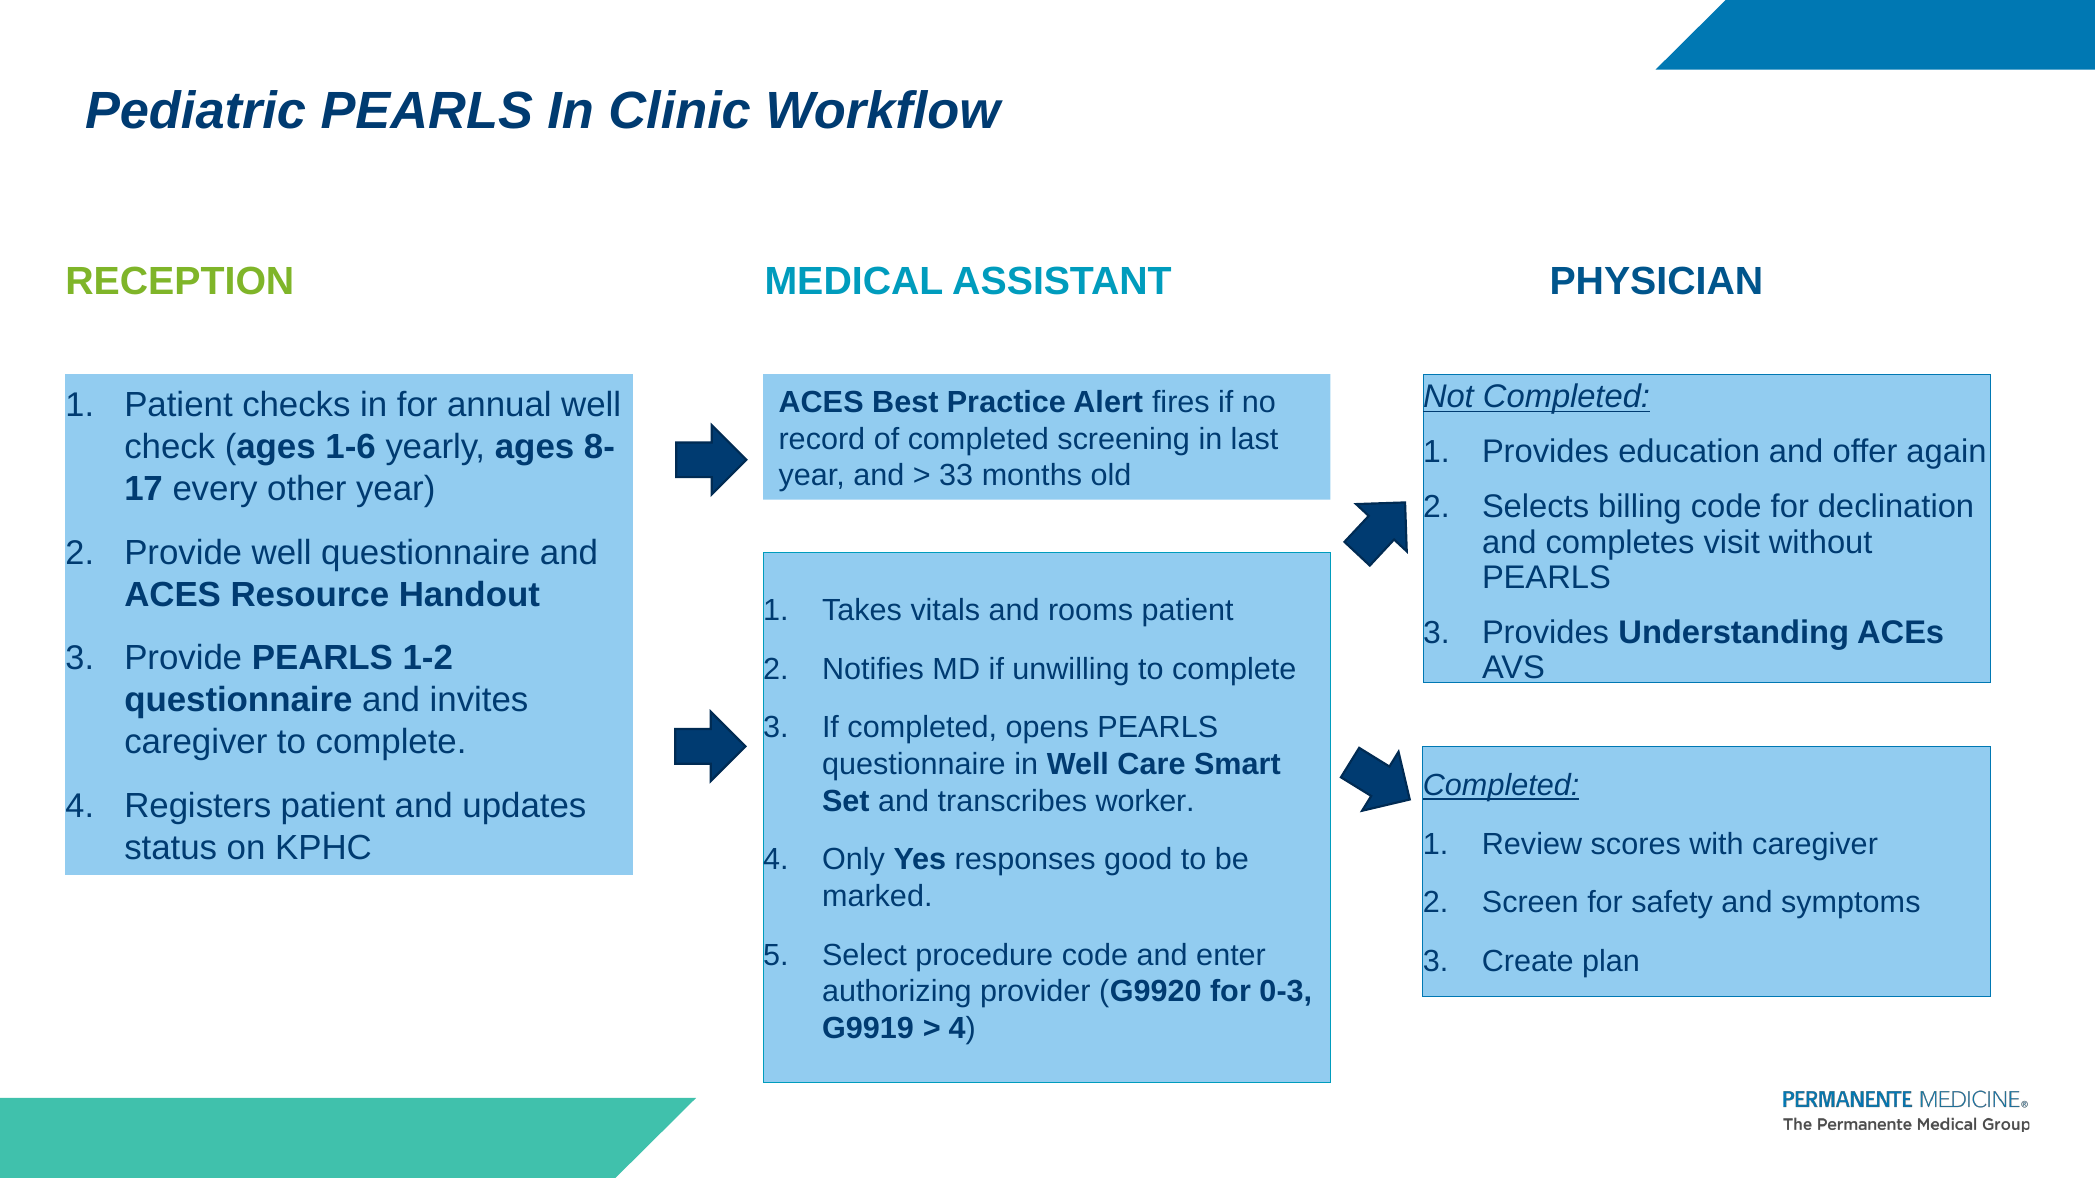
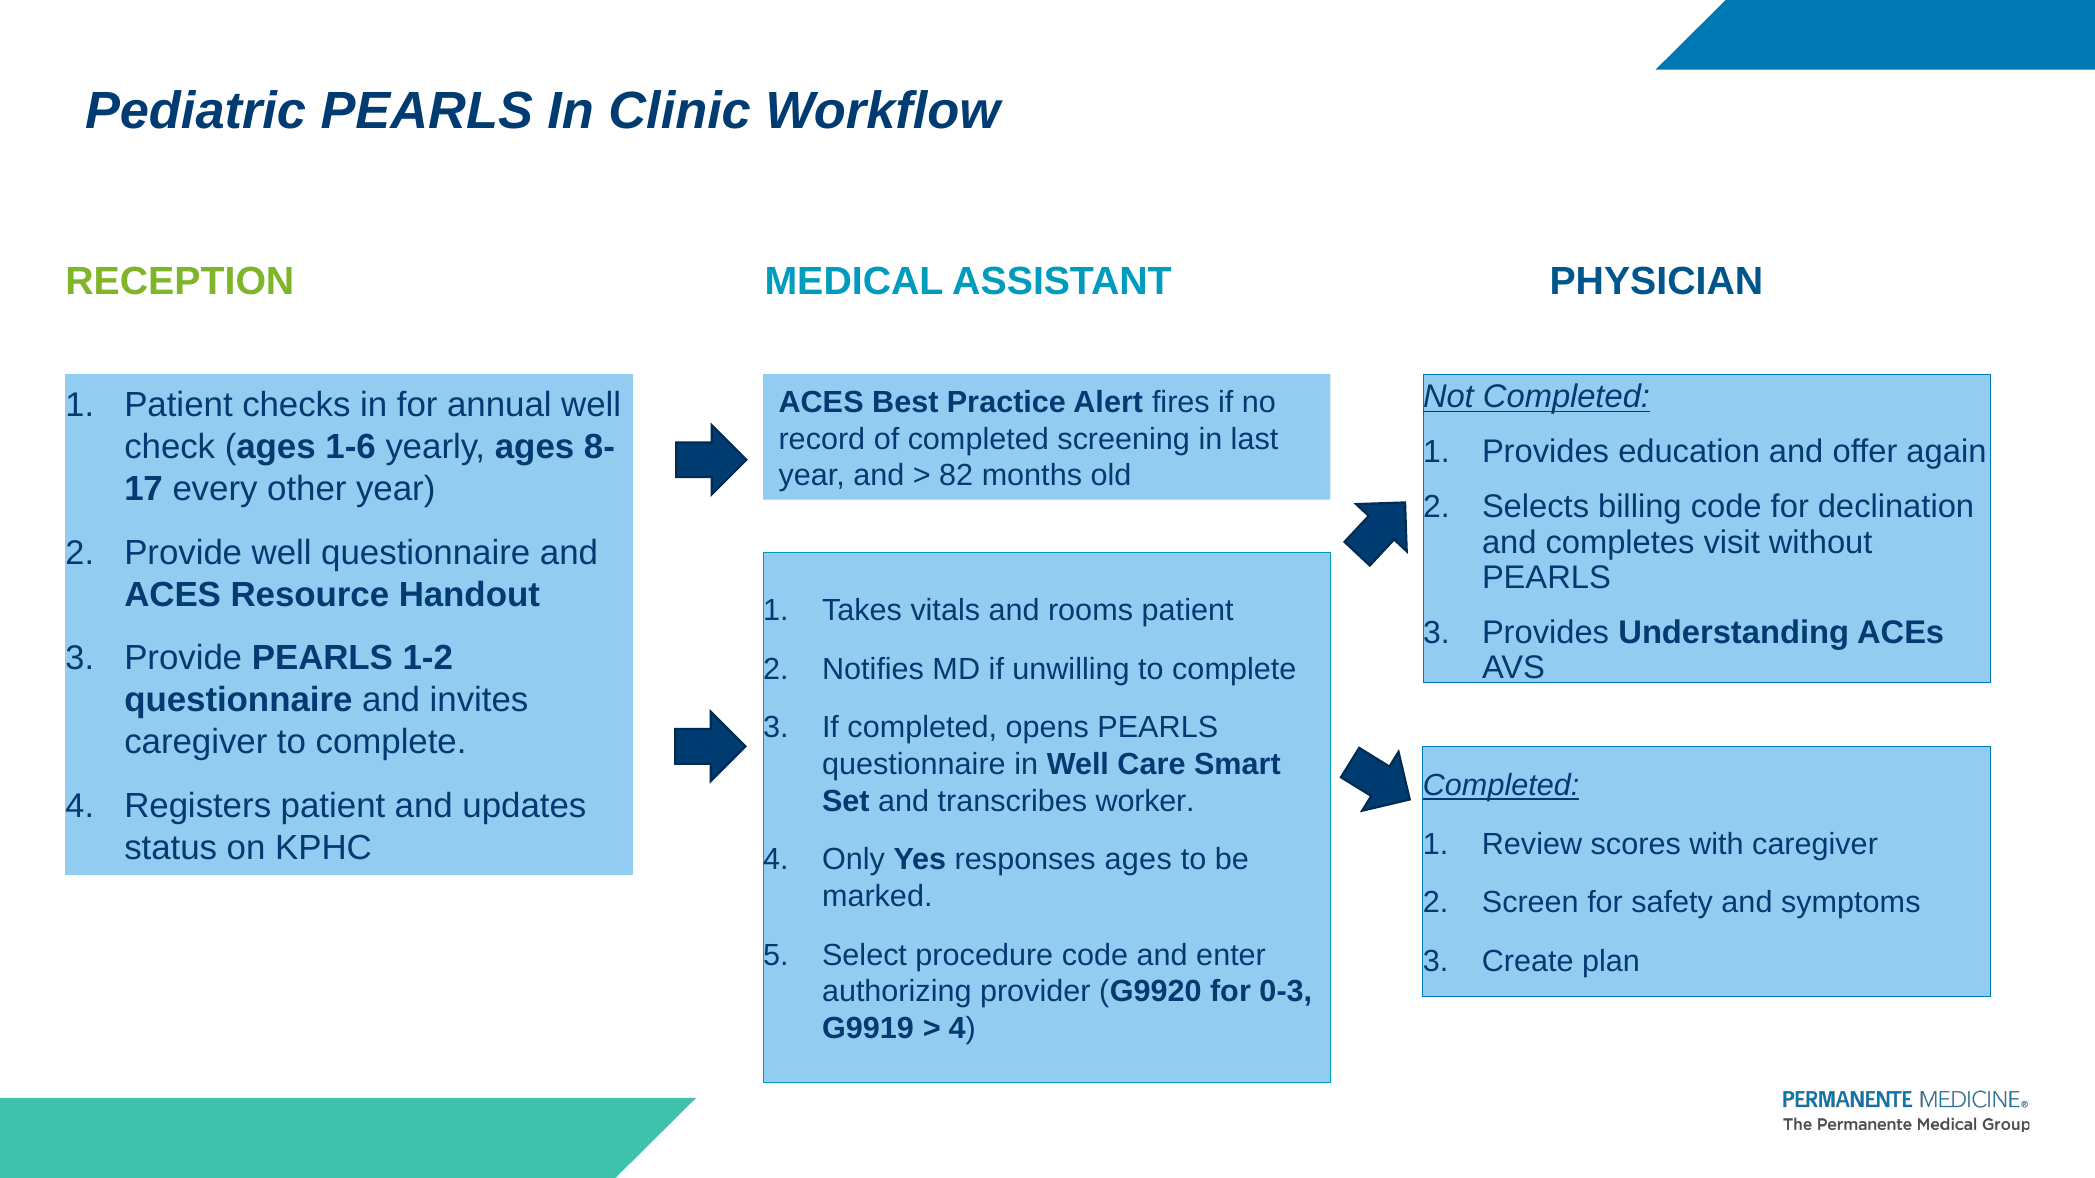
33: 33 -> 82
responses good: good -> ages
